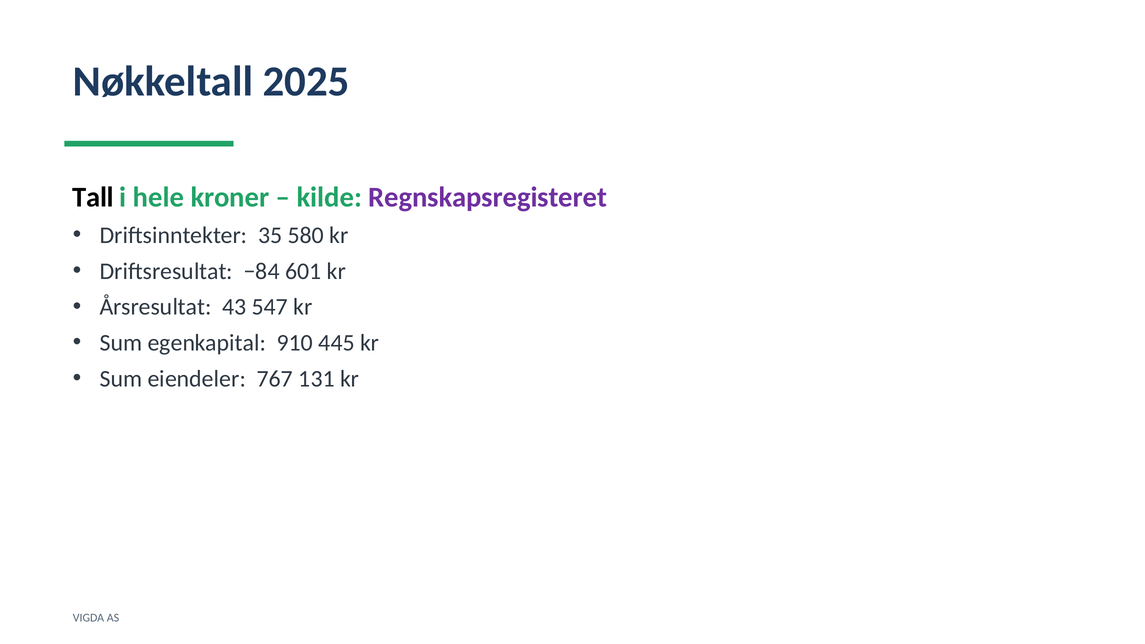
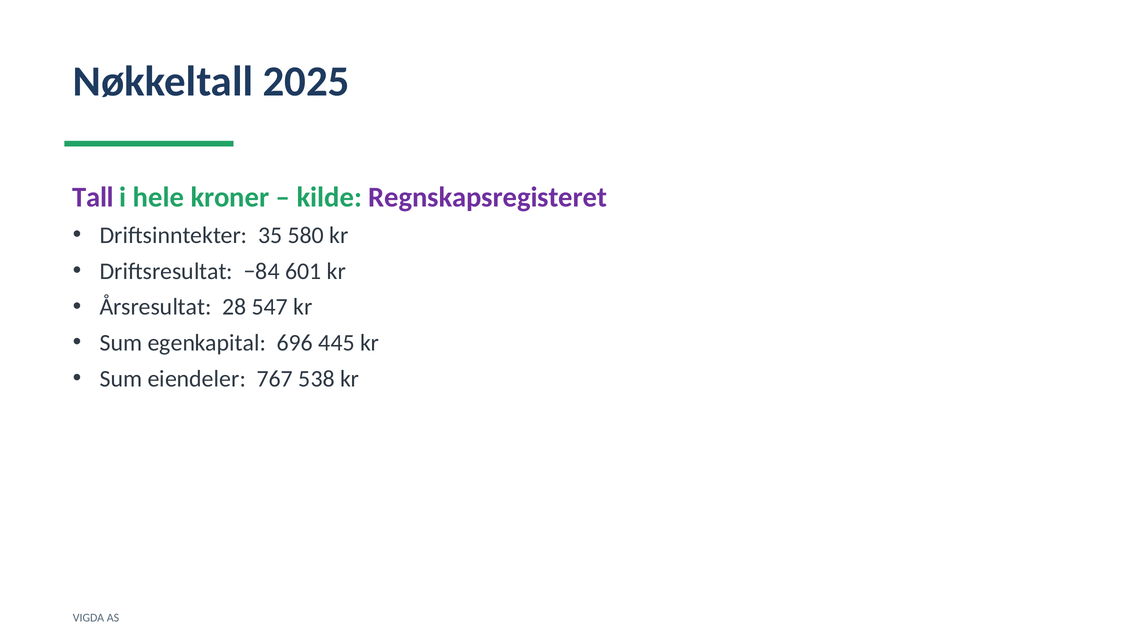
Tall colour: black -> purple
43: 43 -> 28
910: 910 -> 696
131: 131 -> 538
